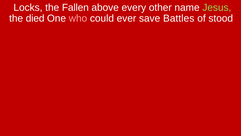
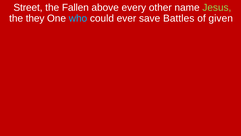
Locks: Locks -> Street
died: died -> they
who colour: pink -> light blue
stood: stood -> given
